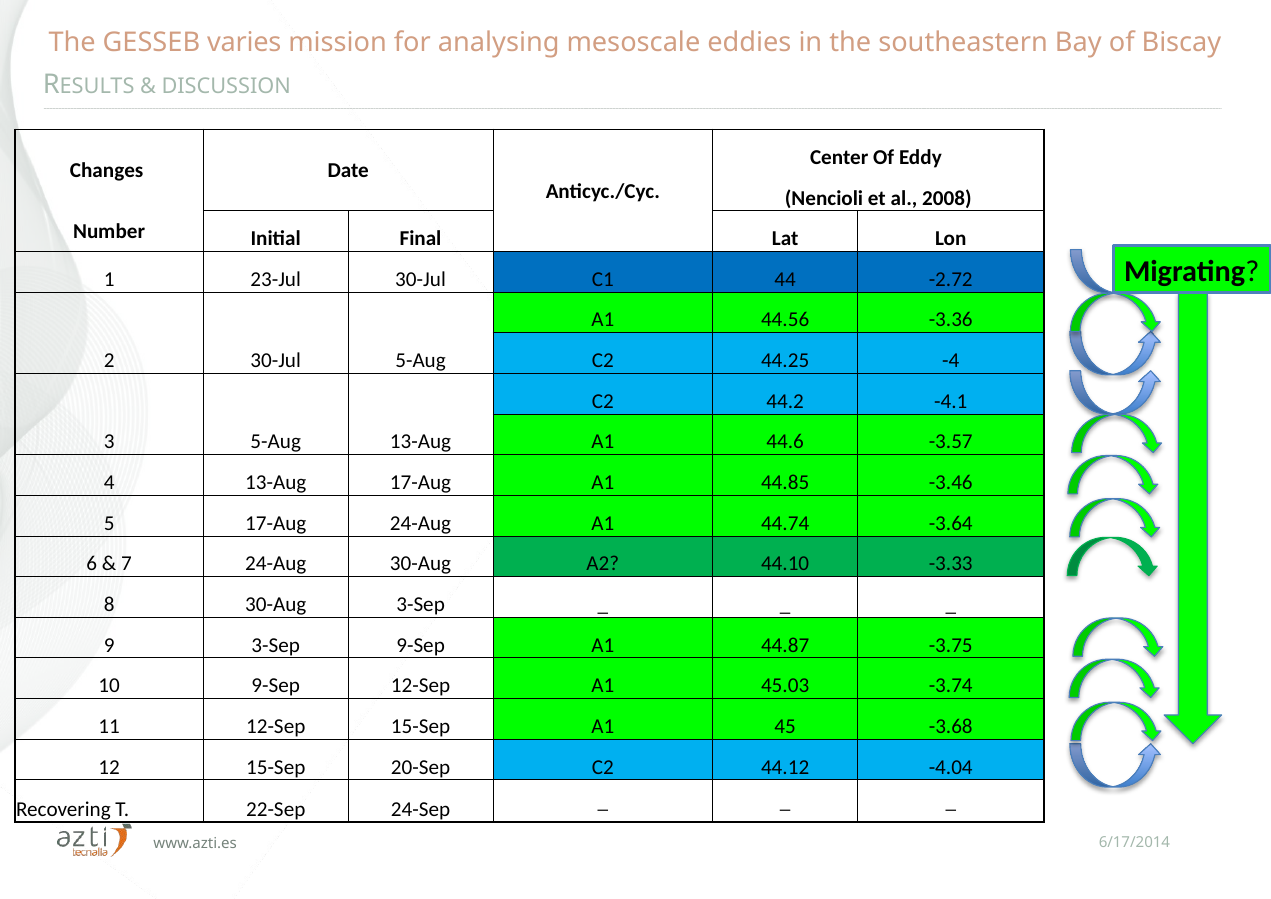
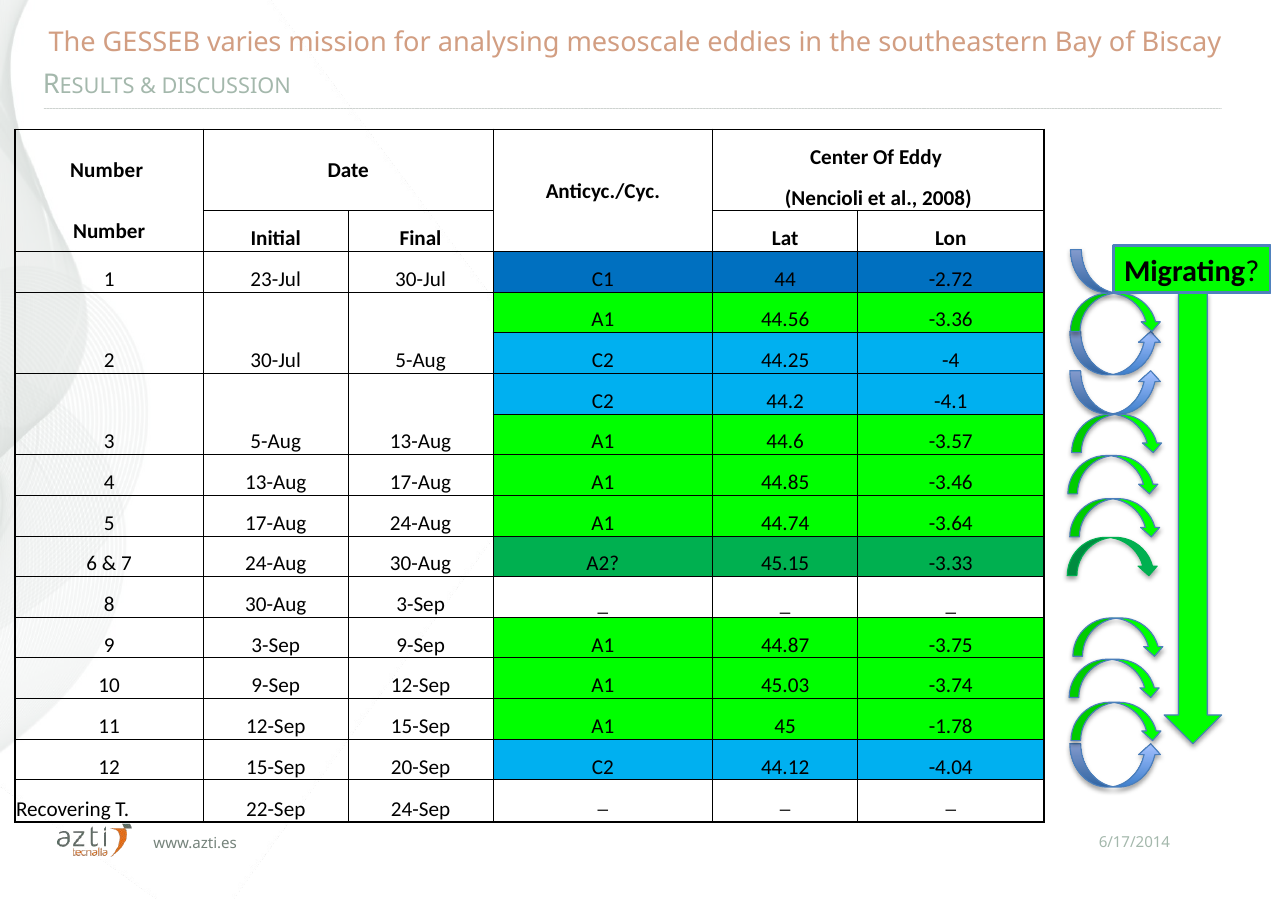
Changes at (107, 171): Changes -> Number
44.10: 44.10 -> 45.15
-3.68: -3.68 -> -1.78
